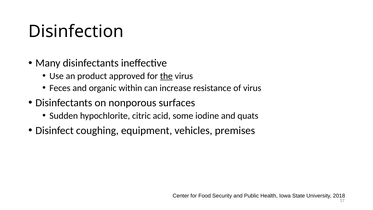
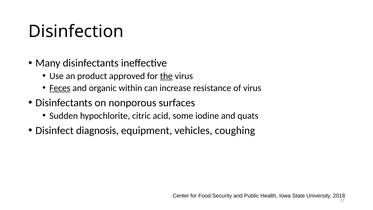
Feces underline: none -> present
coughing: coughing -> diagnosis
premises: premises -> coughing
